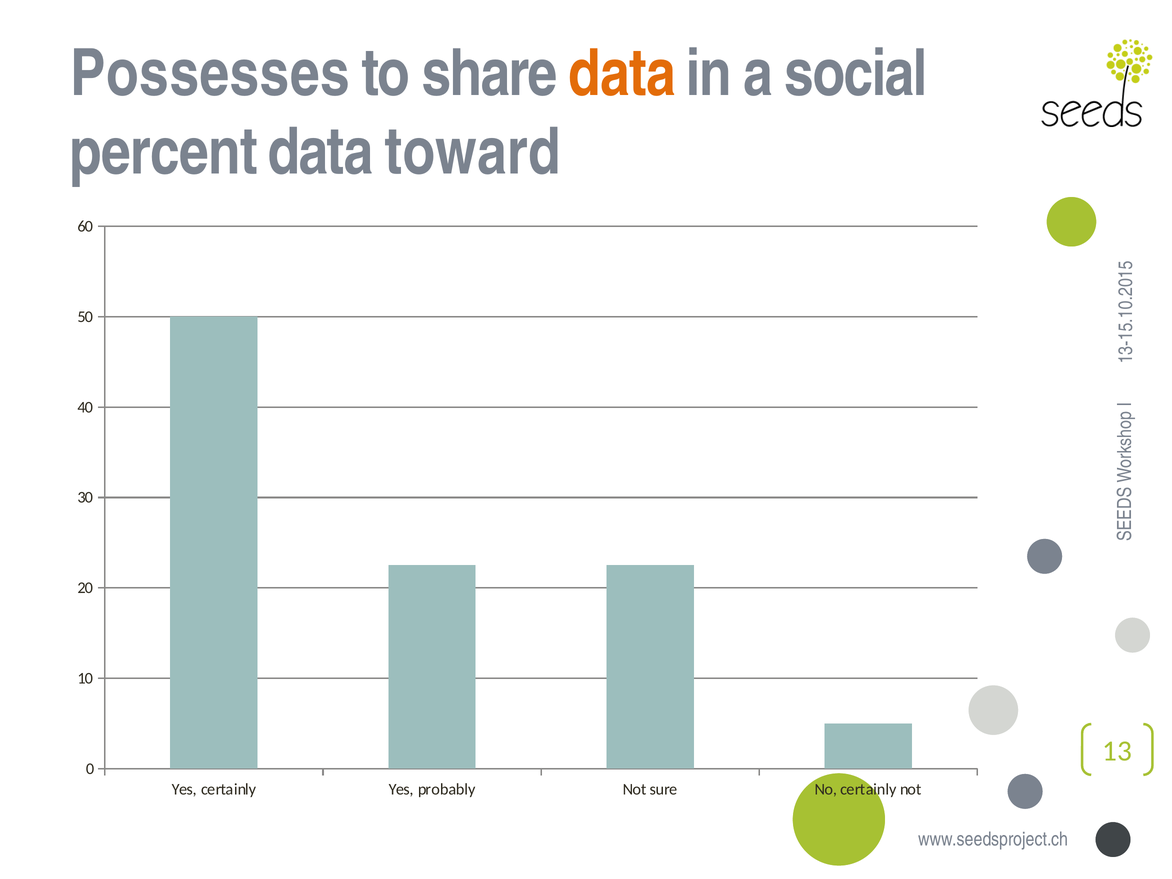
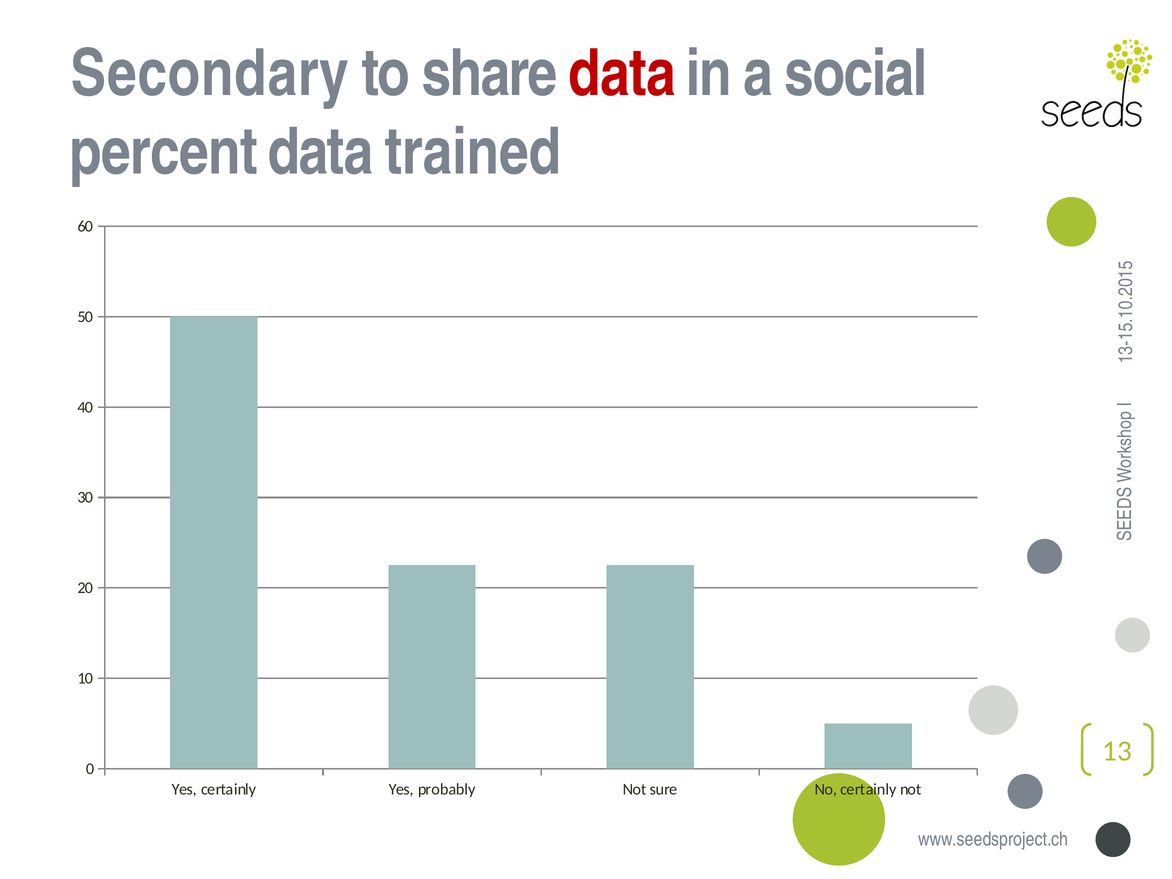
Possesses: Possesses -> Secondary
data at (622, 74) colour: orange -> red
toward: toward -> trained
